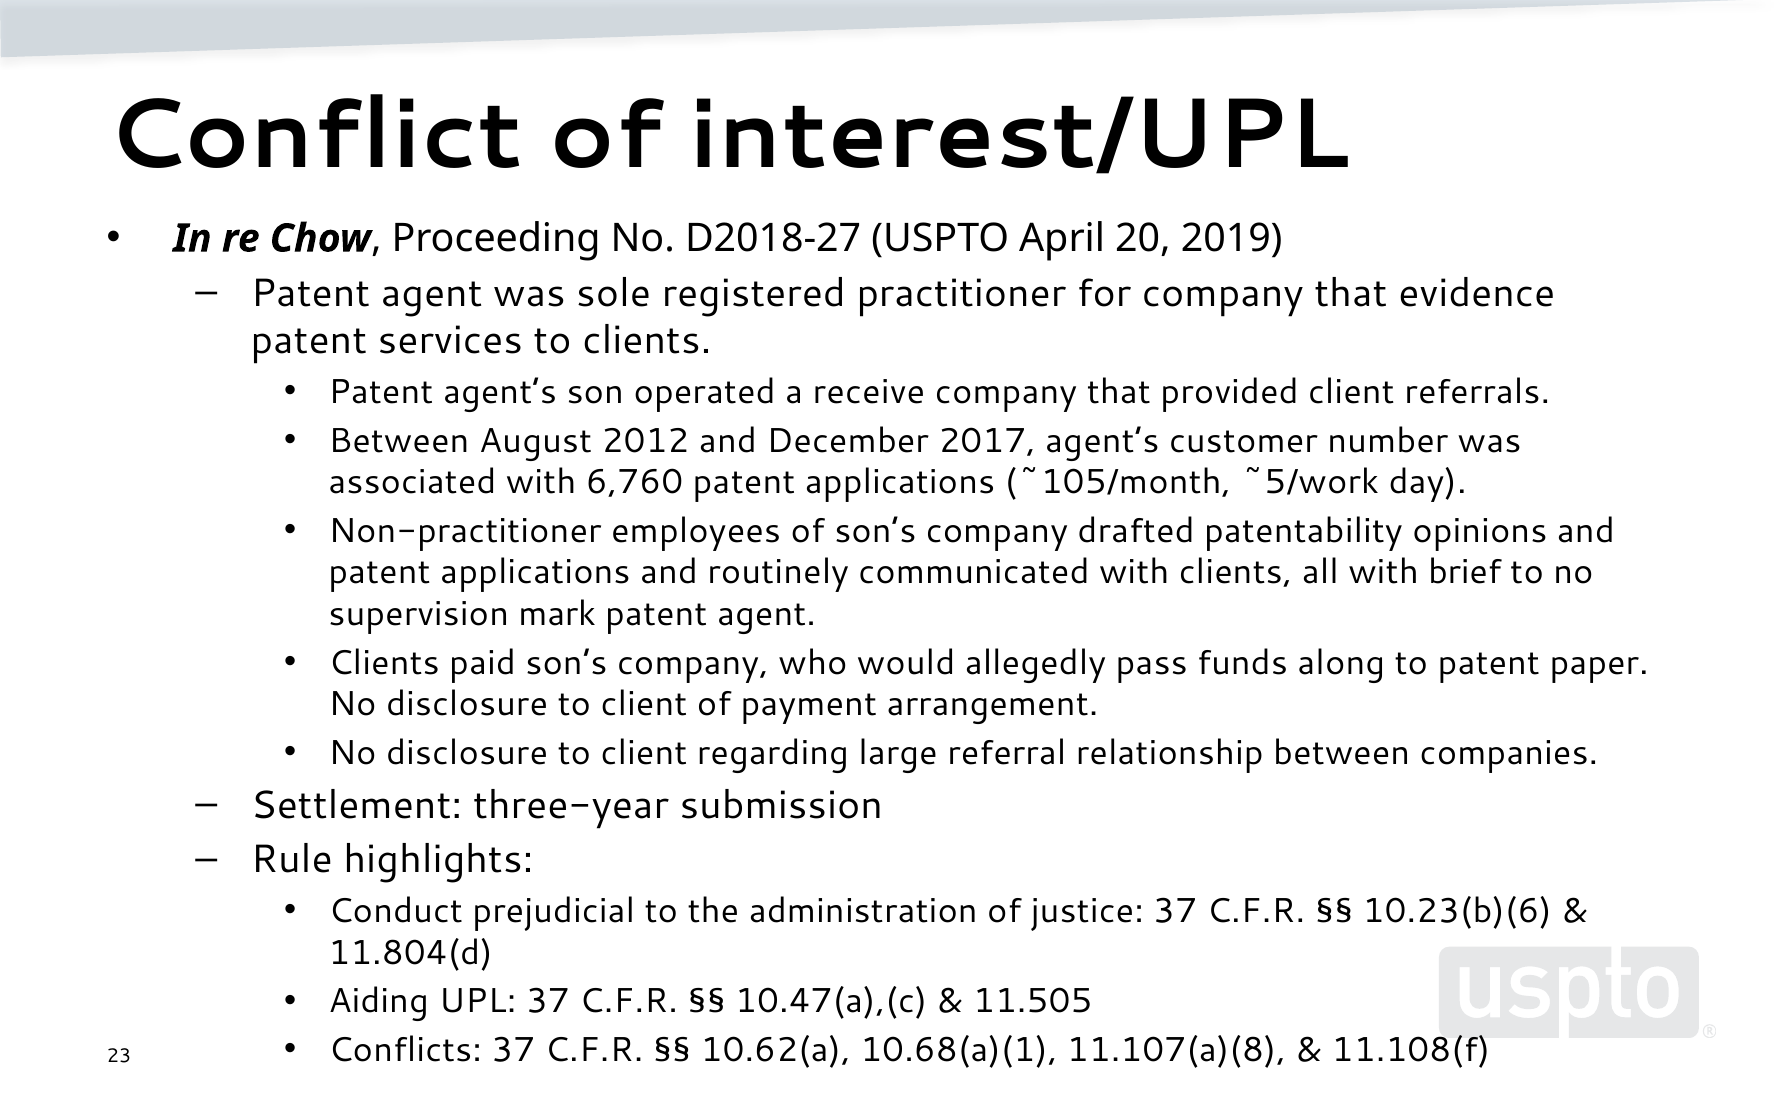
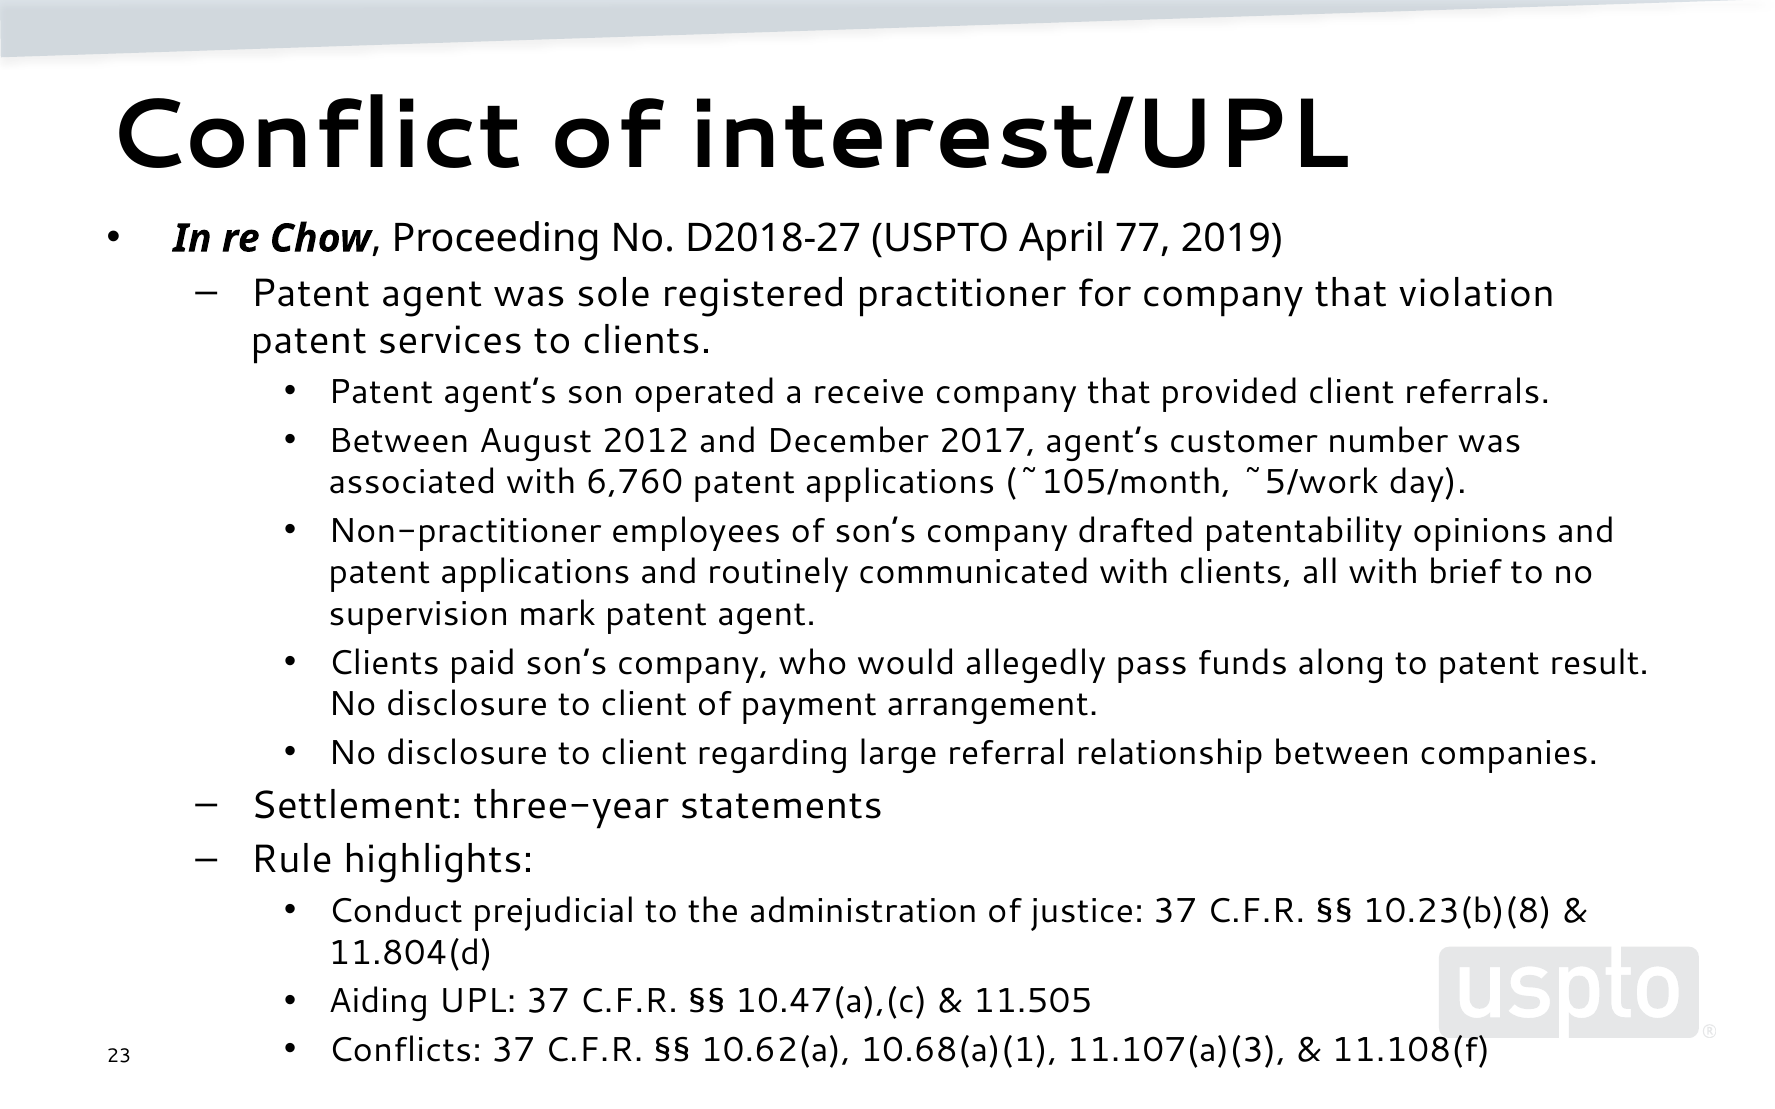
20: 20 -> 77
evidence: evidence -> violation
paper: paper -> result
submission: submission -> statements
10.23(b)(6: 10.23(b)(6 -> 10.23(b)(8
11.107(a)(8: 11.107(a)(8 -> 11.107(a)(3
